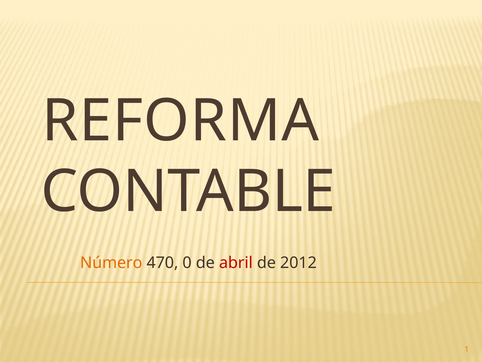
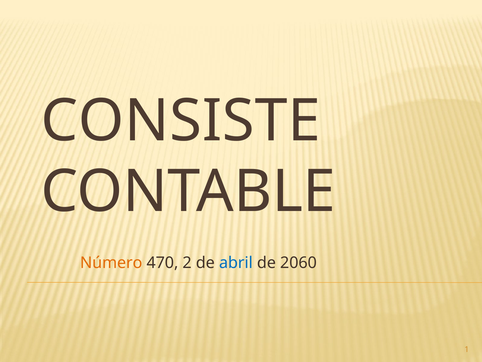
REFORMA: REFORMA -> CONSISTE
0: 0 -> 2
abril colour: red -> blue
2012: 2012 -> 2060
